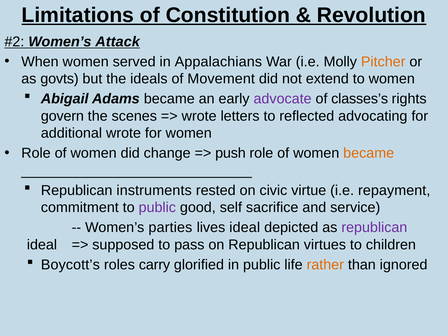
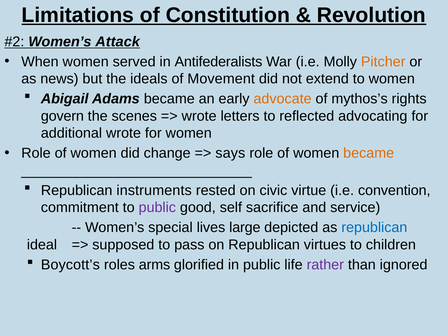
Appalachians: Appalachians -> Antifederalists
govts: govts -> news
advocate colour: purple -> orange
classes’s: classes’s -> mythos’s
push: push -> says
repayment: repayment -> convention
parties: parties -> special
lives ideal: ideal -> large
republican at (374, 228) colour: purple -> blue
carry: carry -> arms
rather colour: orange -> purple
